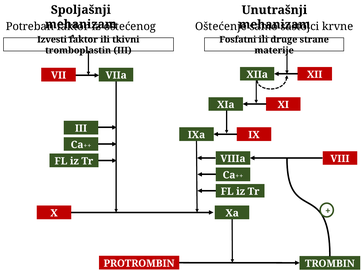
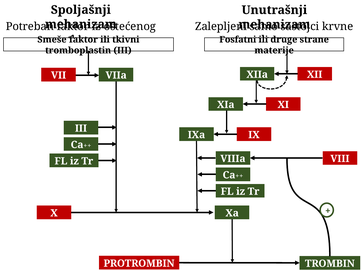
Oštećenje: Oštećenje -> Zalepljeni
Izvesti: Izvesti -> Smeše
